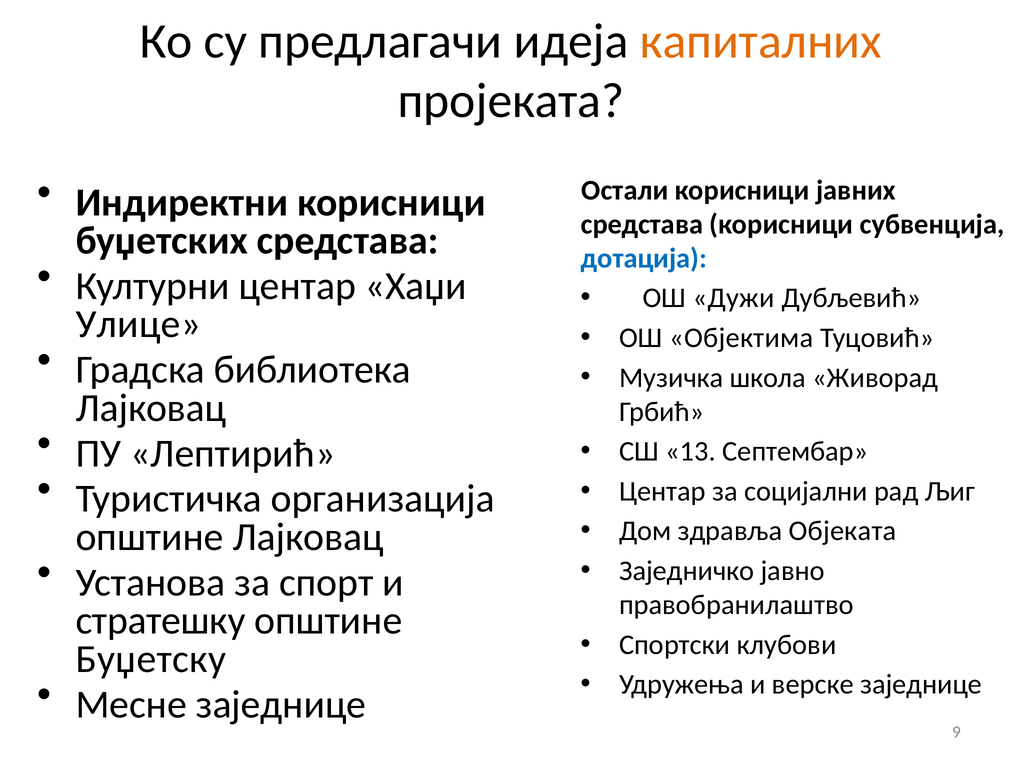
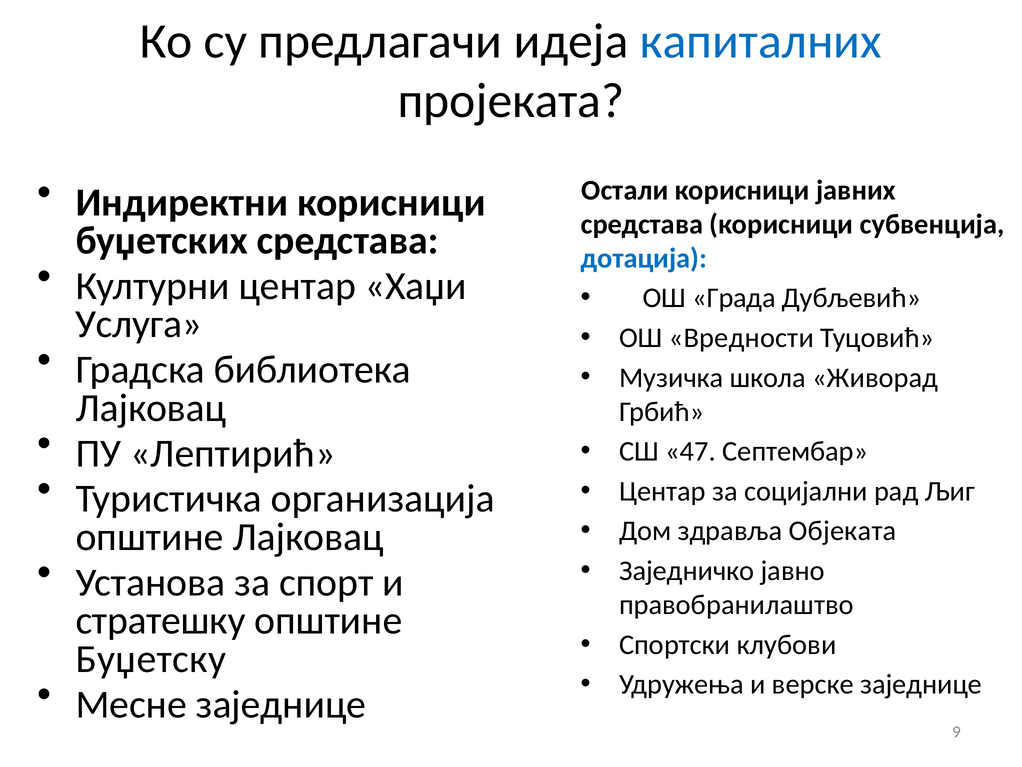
капиталних colour: orange -> blue
Дужи: Дужи -> Града
Улице: Улице -> Услуга
Објектима: Објектима -> Вредности
13: 13 -> 47
